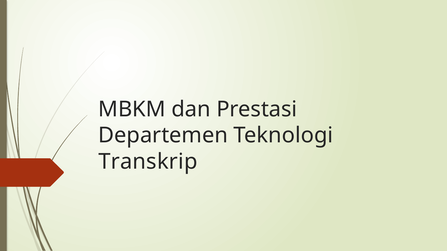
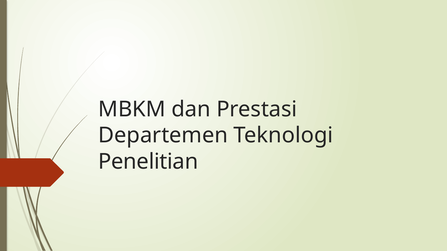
Transkrip: Transkrip -> Penelitian
